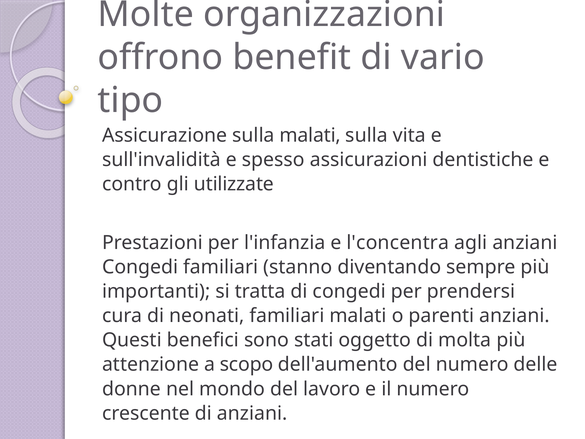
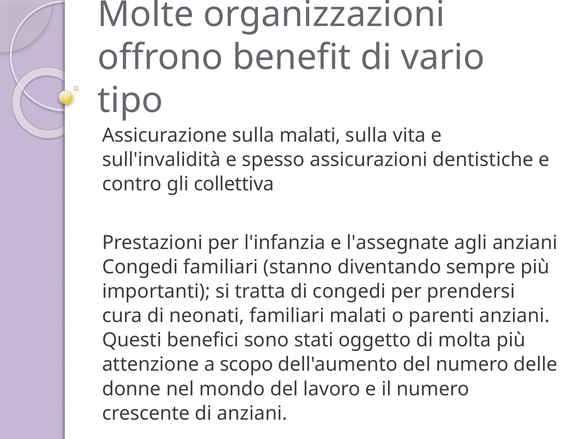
utilizzate: utilizzate -> collettiva
l'concentra: l'concentra -> l'assegnate
